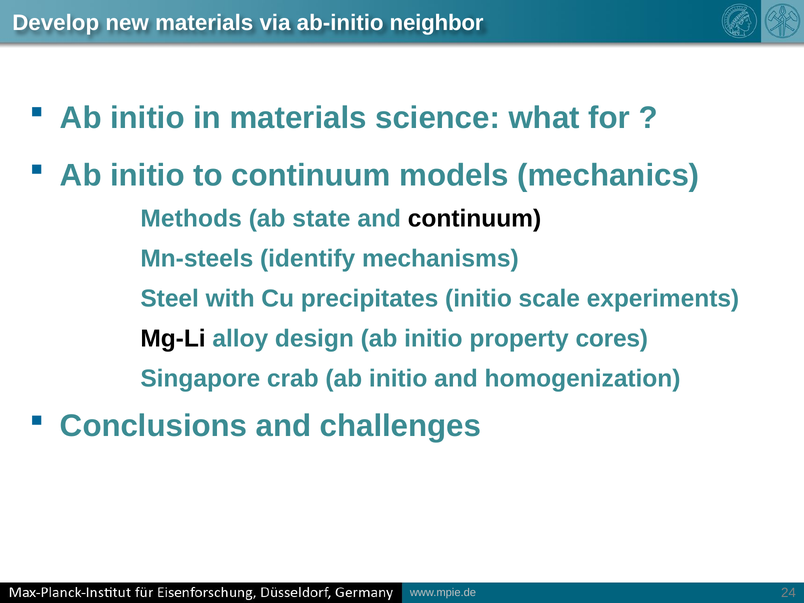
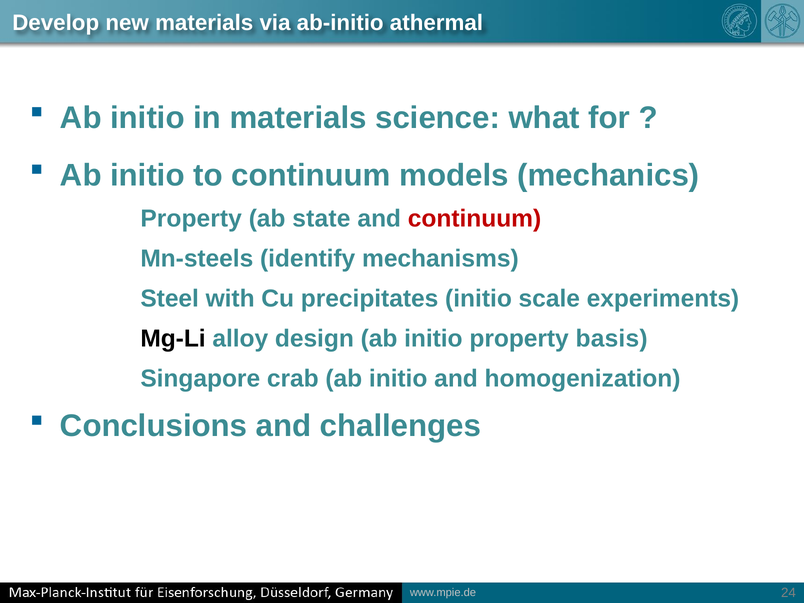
neighbor: neighbor -> athermal
Methods at (191, 219): Methods -> Property
continuum at (475, 219) colour: black -> red
cores: cores -> basis
